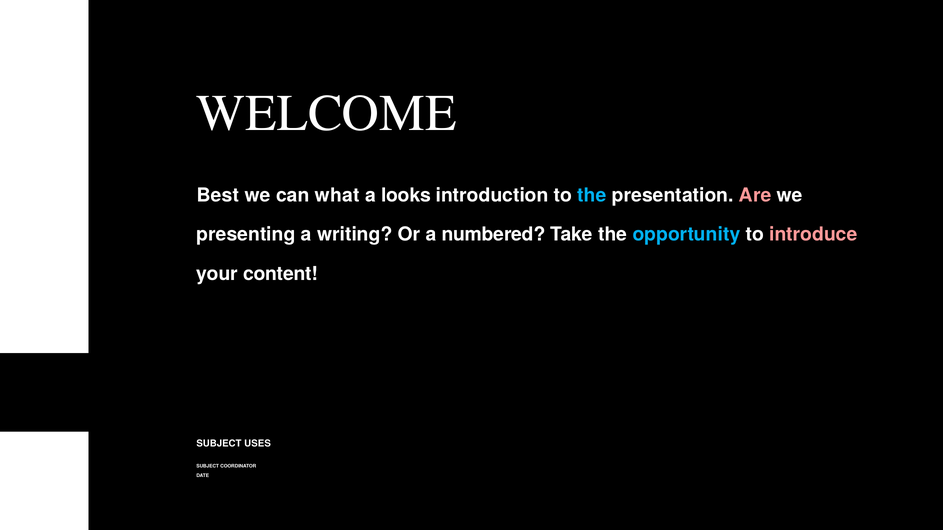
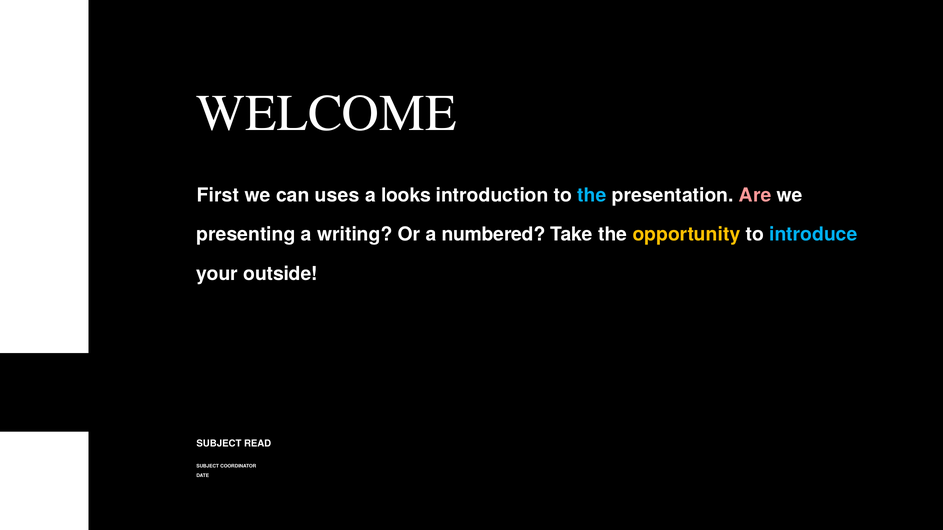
Best: Best -> First
what: what -> uses
opportunity colour: light blue -> yellow
introduce colour: pink -> light blue
content: content -> outside
USES: USES -> READ
